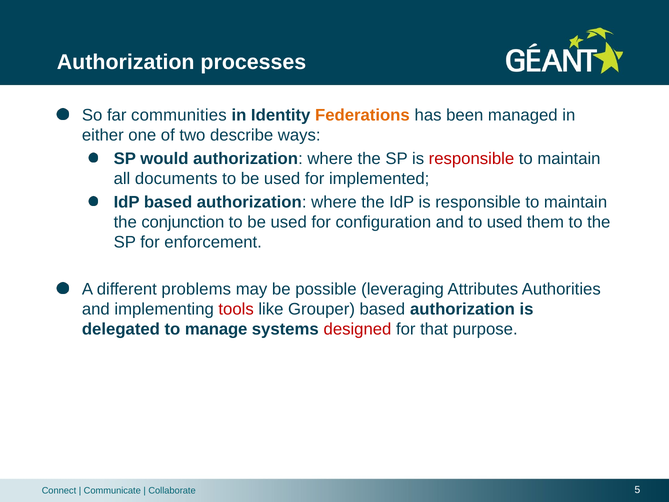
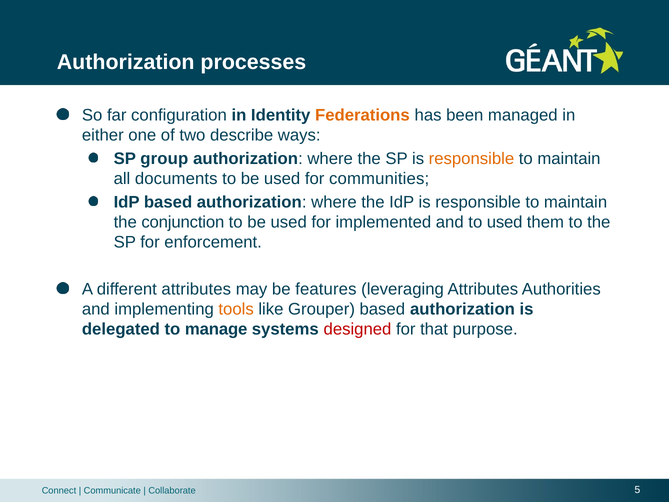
communities: communities -> configuration
would: would -> group
responsible at (471, 158) colour: red -> orange
implemented: implemented -> communities
configuration: configuration -> implemented
different problems: problems -> attributes
possible: possible -> features
tools colour: red -> orange
